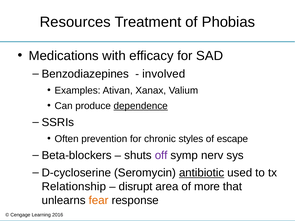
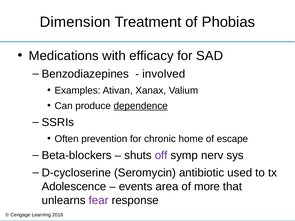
Resources: Resources -> Dimension
styles: styles -> home
antibiotic underline: present -> none
Relationship: Relationship -> Adolescence
disrupt: disrupt -> events
fear colour: orange -> purple
